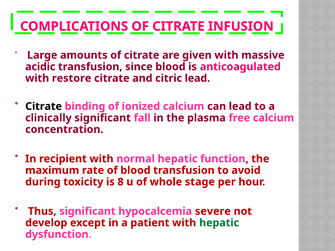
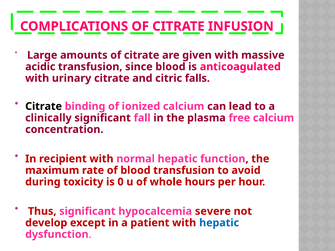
restore: restore -> urinary
citric lead: lead -> falls
8: 8 -> 0
stage: stage -> hours
hepatic at (219, 223) colour: green -> blue
